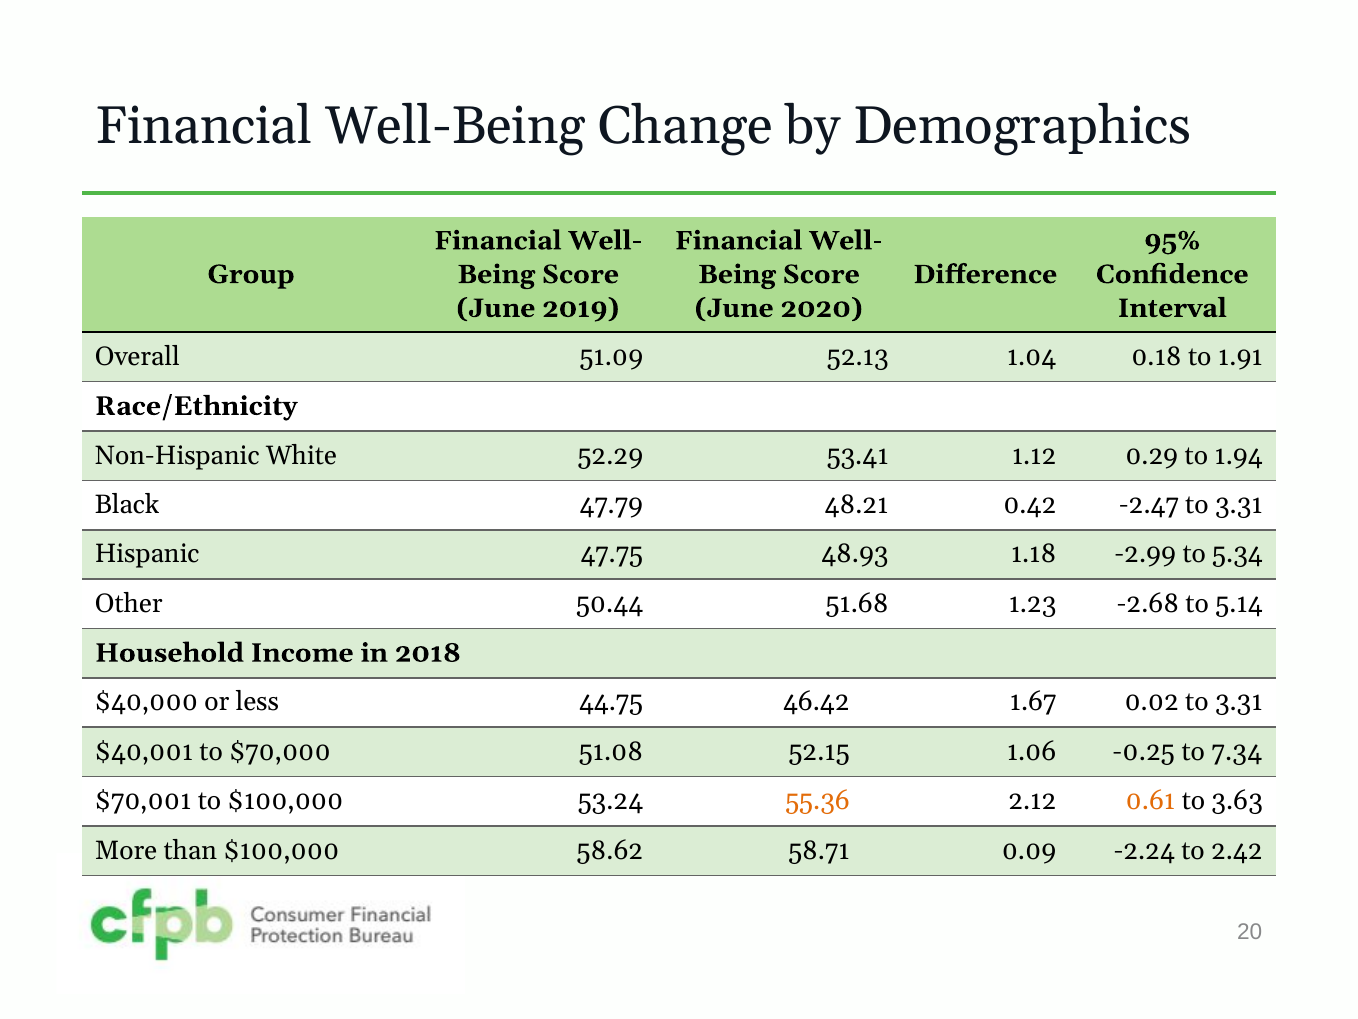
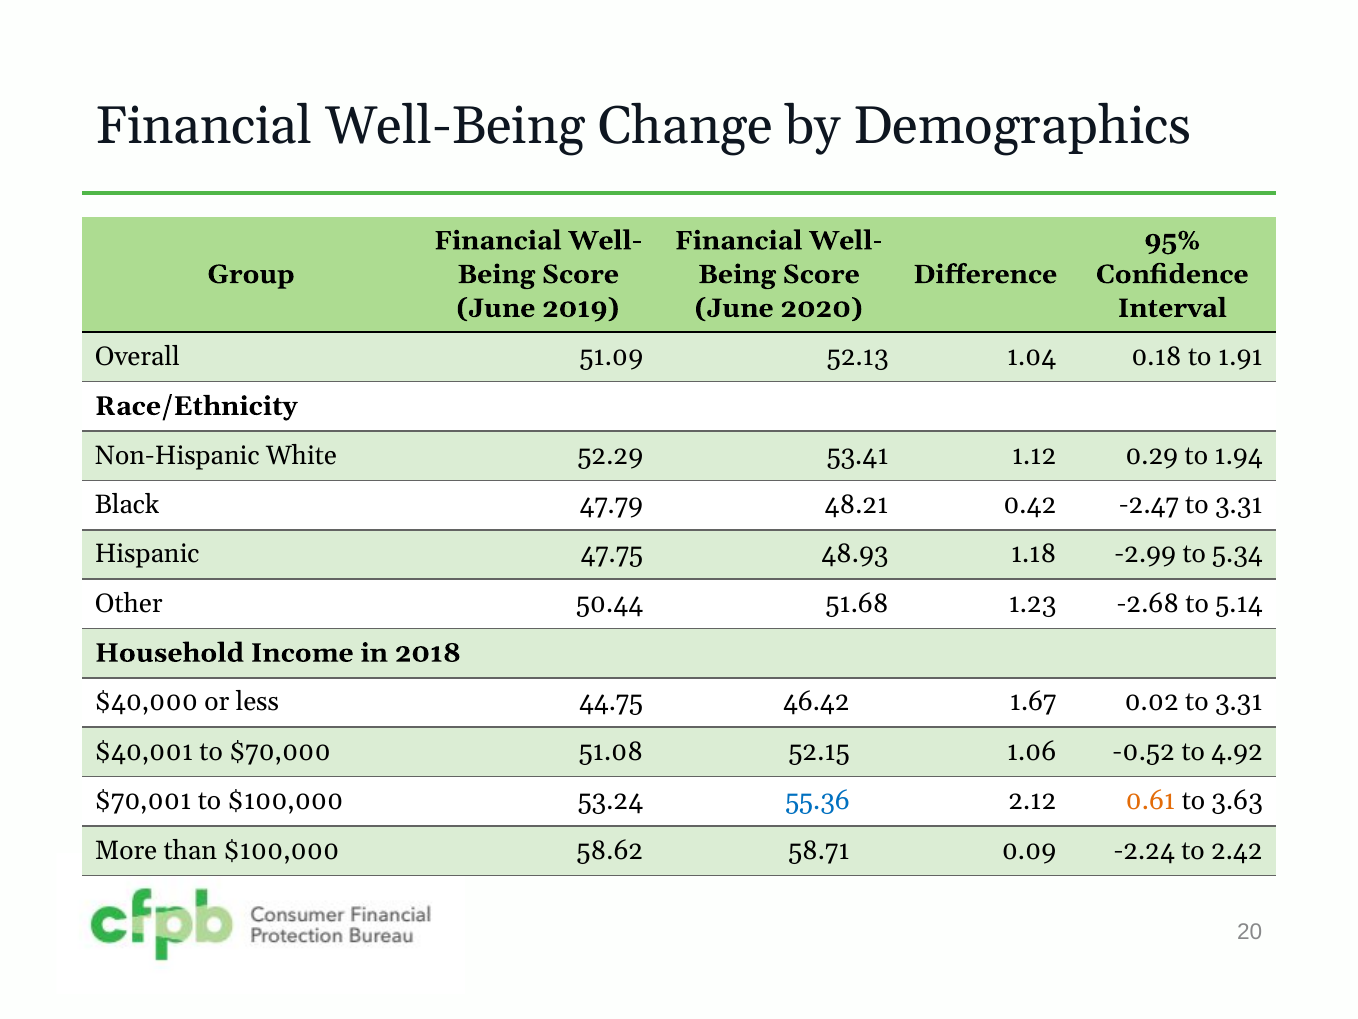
-0.25: -0.25 -> -0.52
7.34: 7.34 -> 4.92
55.36 colour: orange -> blue
